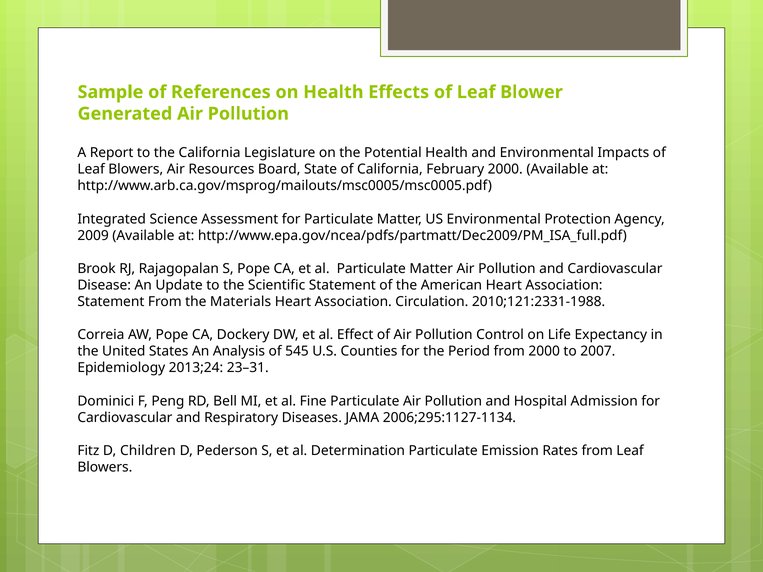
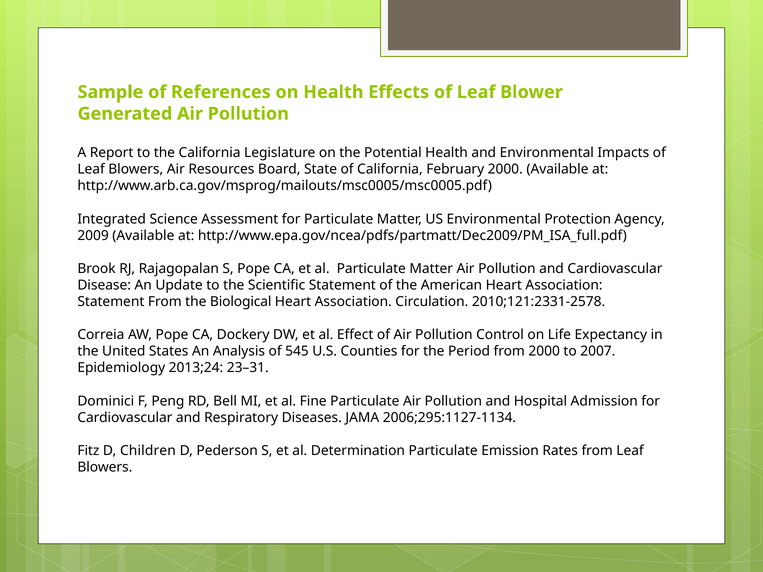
Materials: Materials -> Biological
2010;121:2331-1988: 2010;121:2331-1988 -> 2010;121:2331-2578
